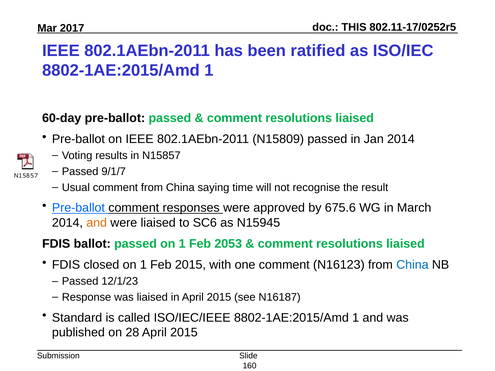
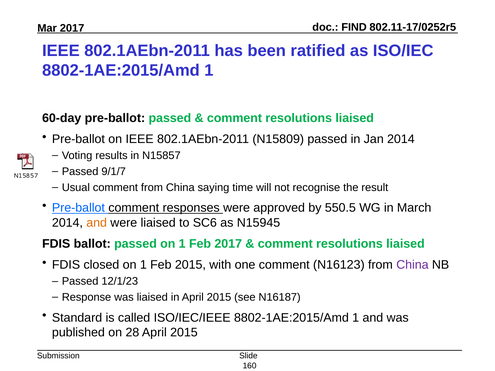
THIS: THIS -> FIND
675.6: 675.6 -> 550.5
Feb 2053: 2053 -> 2017
China at (412, 265) colour: blue -> purple
